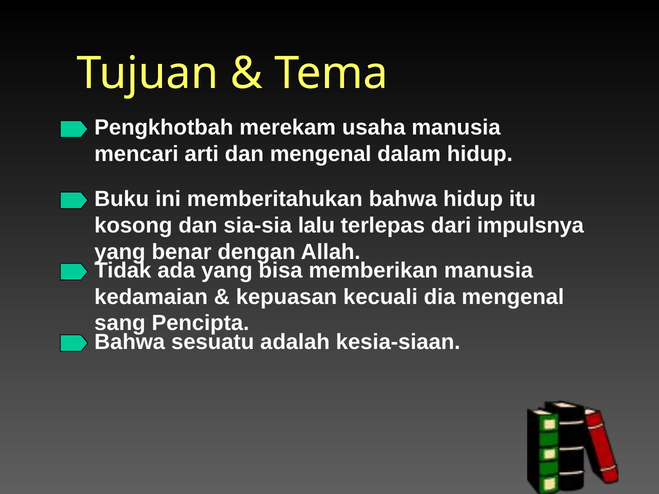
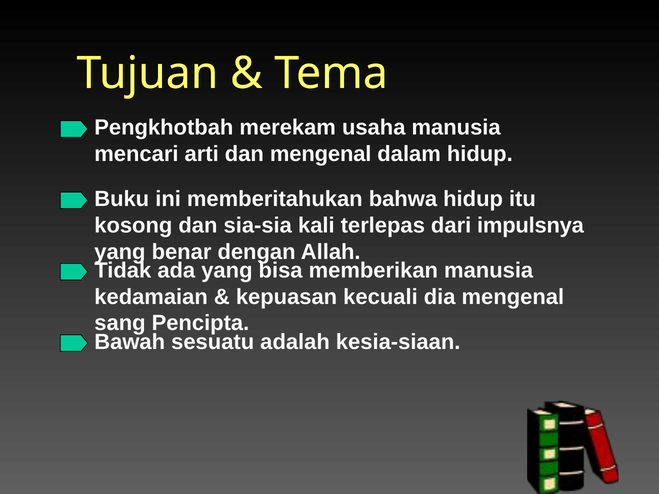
lalu: lalu -> kali
Bahwa at (130, 342): Bahwa -> Bawah
